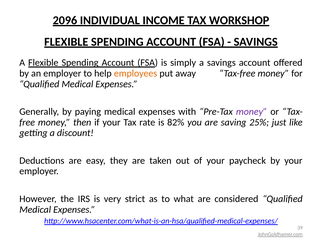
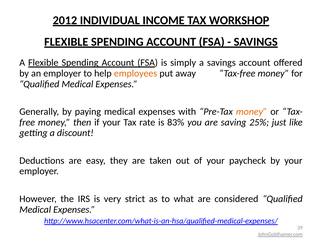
2096: 2096 -> 2012
money at (252, 111) colour: purple -> orange
82%: 82% -> 83%
